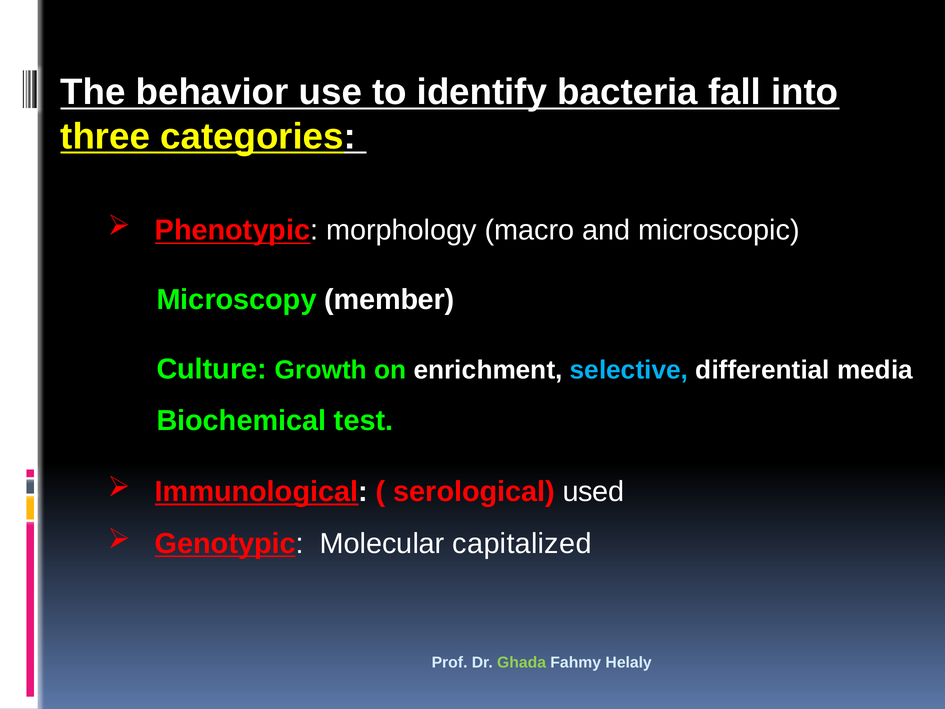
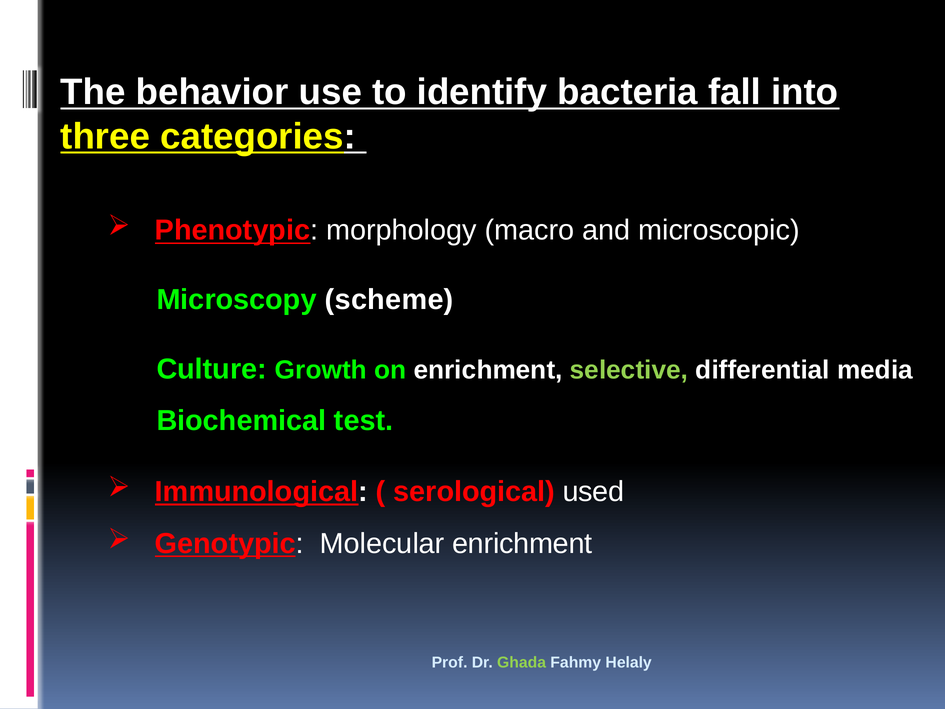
member: member -> scheme
selective colour: light blue -> light green
Molecular capitalized: capitalized -> enrichment
